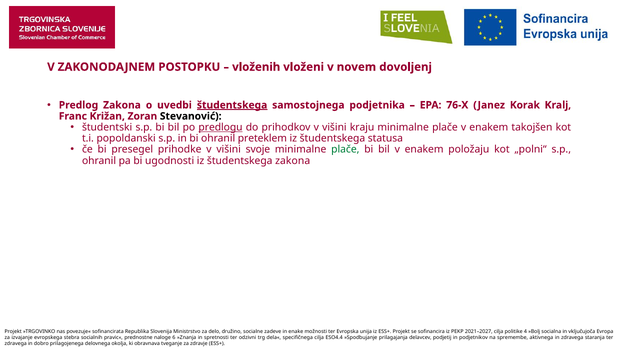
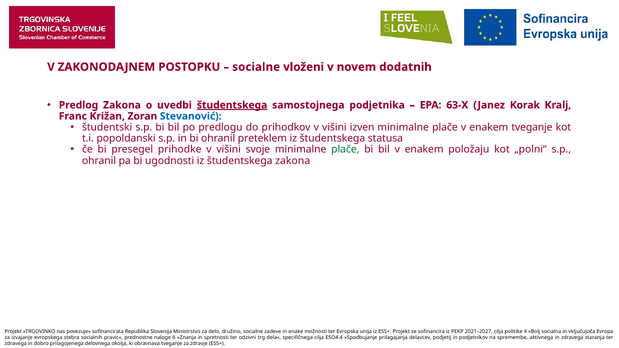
vloženih at (256, 67): vloženih -> socialne
dovoljenj: dovoljenj -> dodatnih
76-X: 76-X -> 63-X
Stevanović colour: black -> blue
predlogu underline: present -> none
kraju: kraju -> izven
enakem takojšen: takojšen -> tveganje
